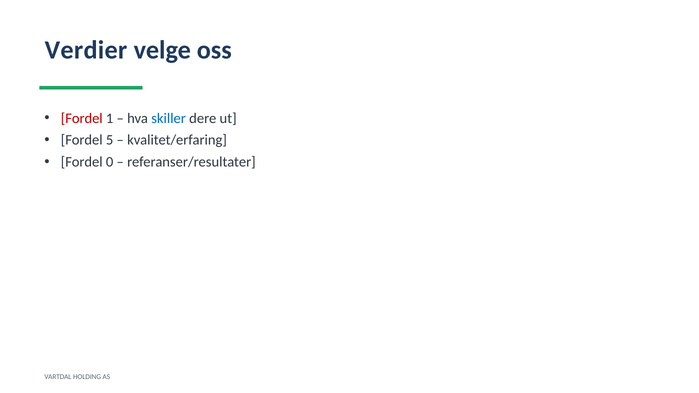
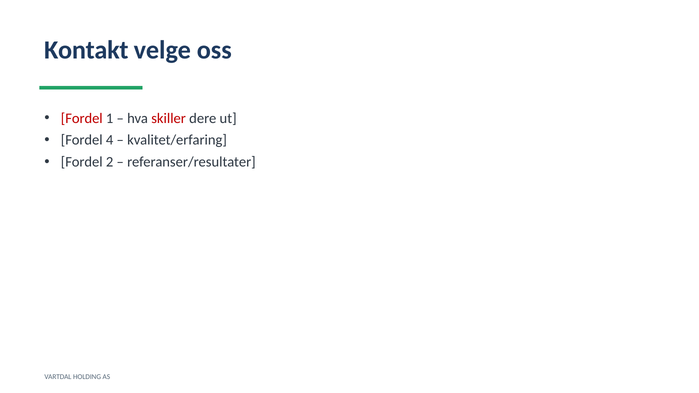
Verdier: Verdier -> Kontakt
skiller colour: blue -> red
5: 5 -> 4
0: 0 -> 2
